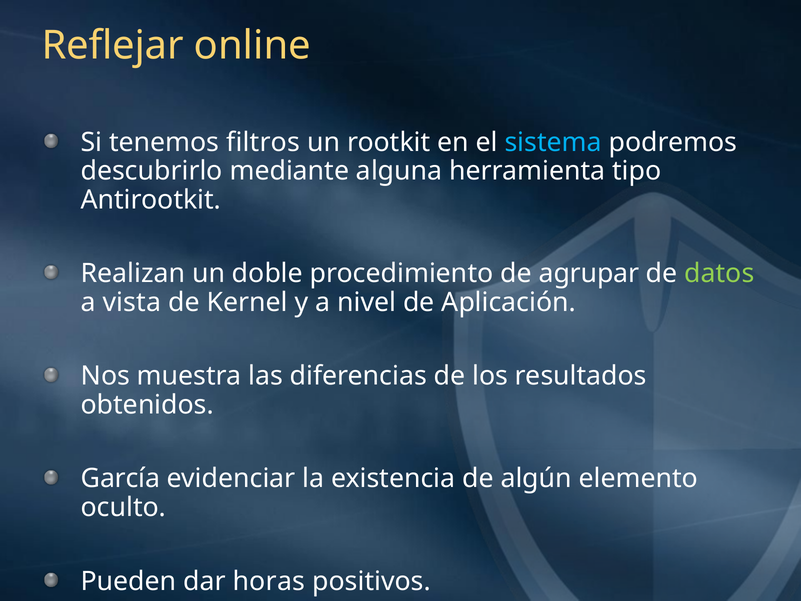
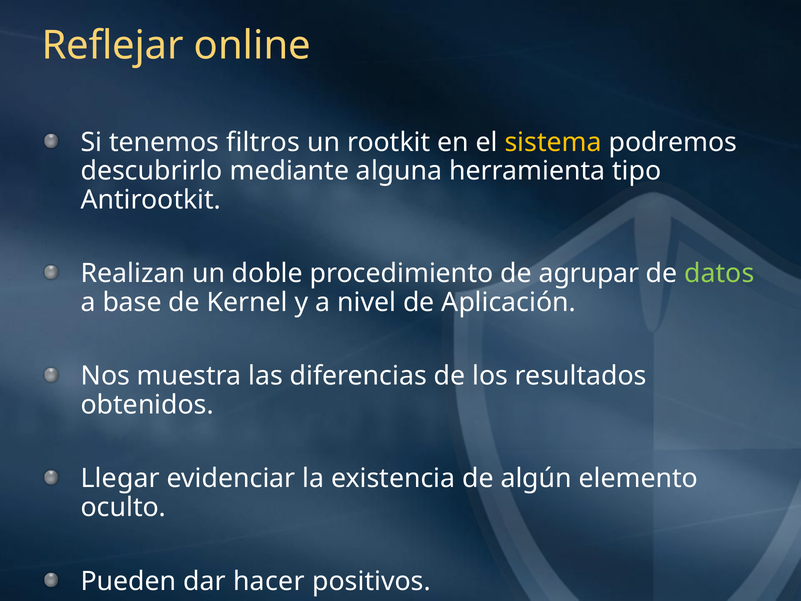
sistema colour: light blue -> yellow
vista: vista -> base
García: García -> Llegar
horas: horas -> hacer
